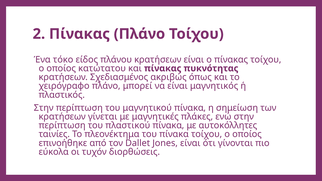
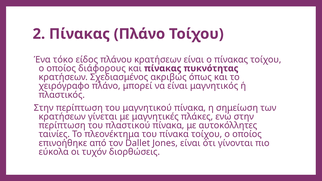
κατώτατου: κατώτατου -> διάφορους
